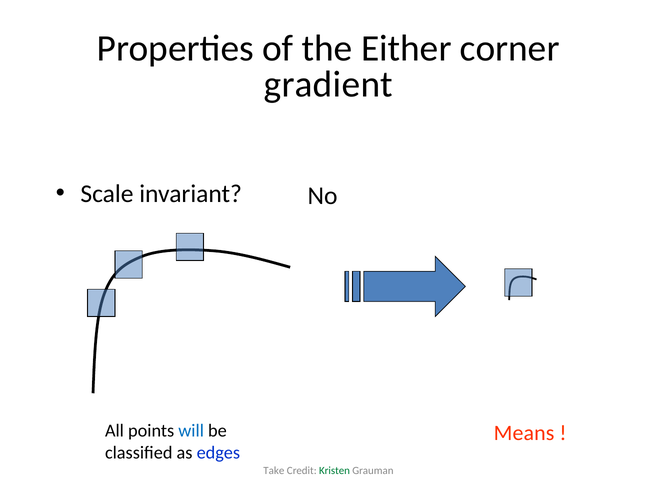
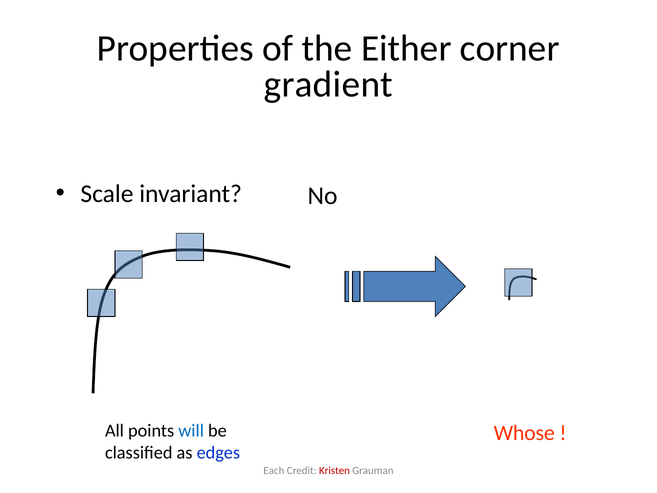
Means: Means -> Whose
Take: Take -> Each
Kristen colour: green -> red
